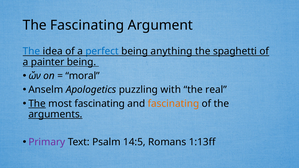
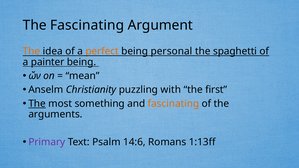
The at (31, 51) colour: blue -> orange
perfect colour: blue -> orange
anything: anything -> personal
moral: moral -> mean
Apologetics: Apologetics -> Christianity
real: real -> first
most fascinating: fascinating -> something
arguments underline: present -> none
14:5: 14:5 -> 14:6
